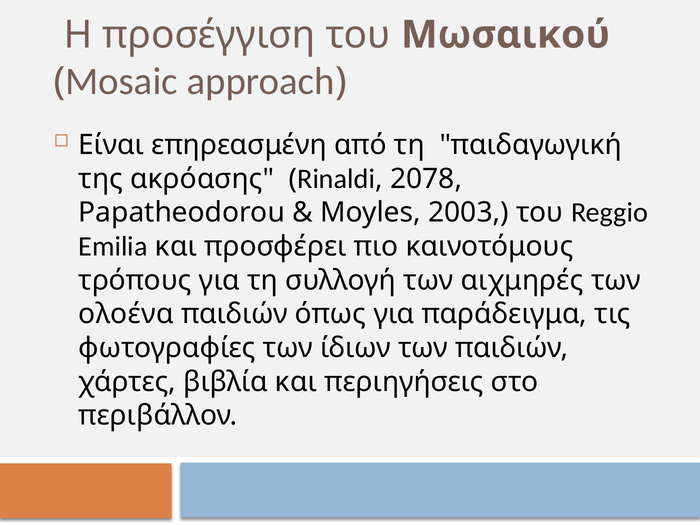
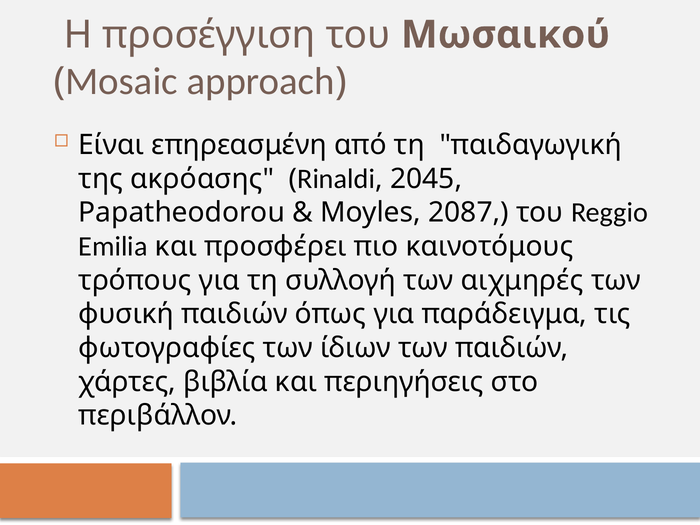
2078: 2078 -> 2045
2003: 2003 -> 2087
ολοένα: ολοένα -> φυσική
